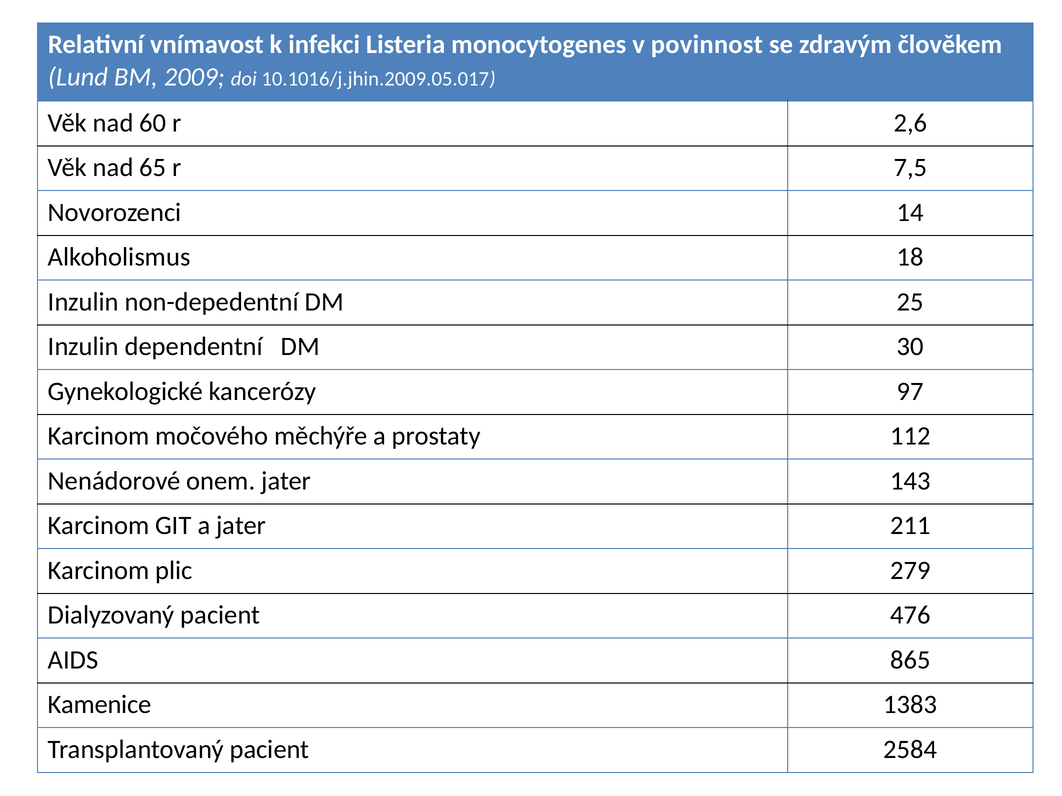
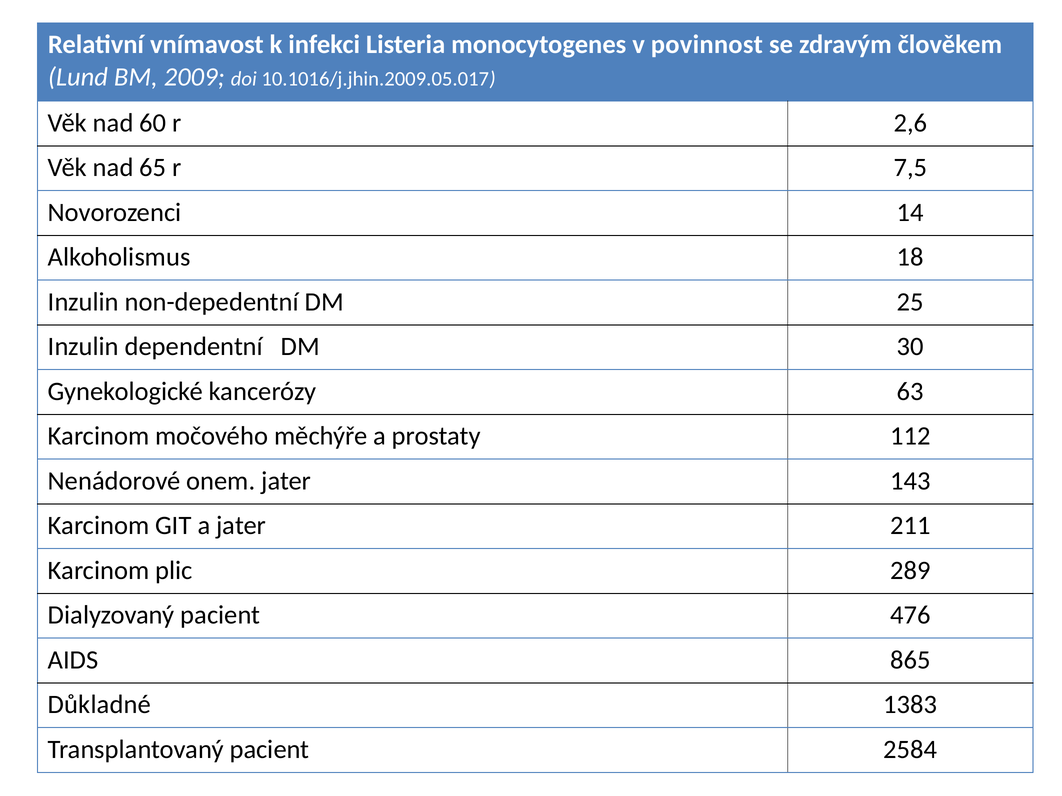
97: 97 -> 63
279: 279 -> 289
Kamenice: Kamenice -> Důkladné
